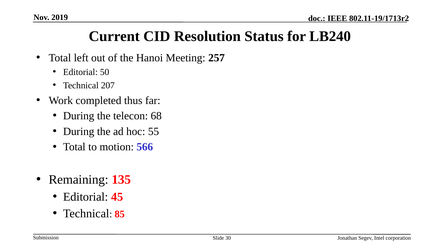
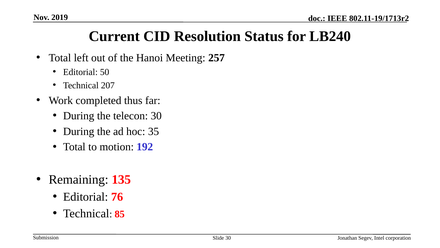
telecon 68: 68 -> 30
55: 55 -> 35
566: 566 -> 192
45: 45 -> 76
